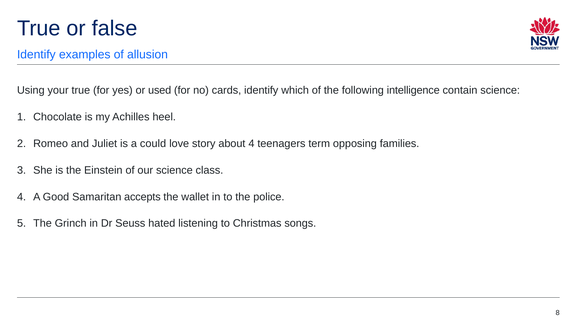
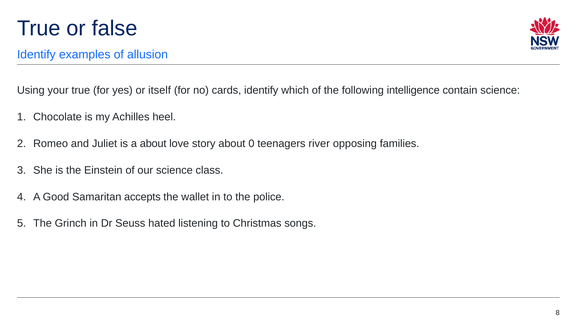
used: used -> itself
a could: could -> about
about 4: 4 -> 0
term: term -> river
